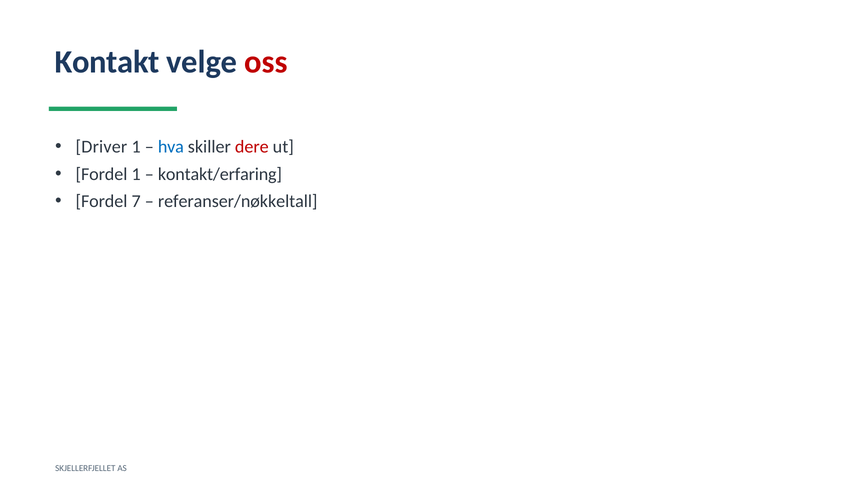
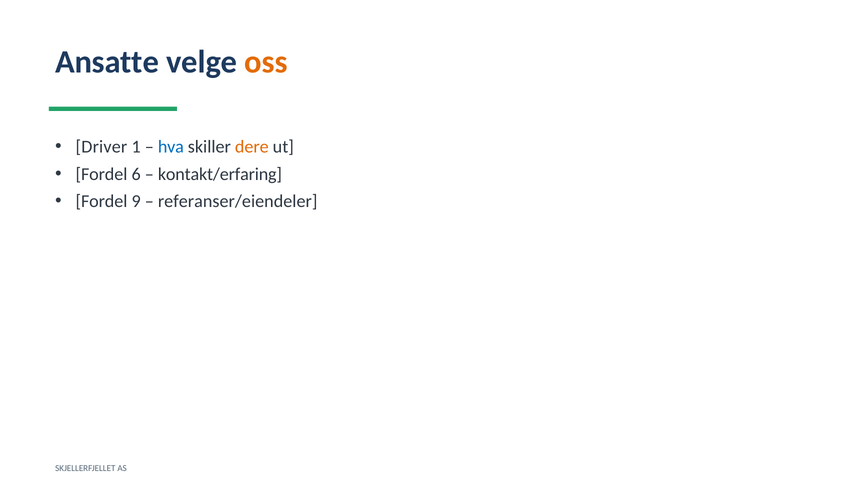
Kontakt: Kontakt -> Ansatte
oss colour: red -> orange
dere colour: red -> orange
Fordel 1: 1 -> 6
7: 7 -> 9
referanser/nøkkeltall: referanser/nøkkeltall -> referanser/eiendeler
